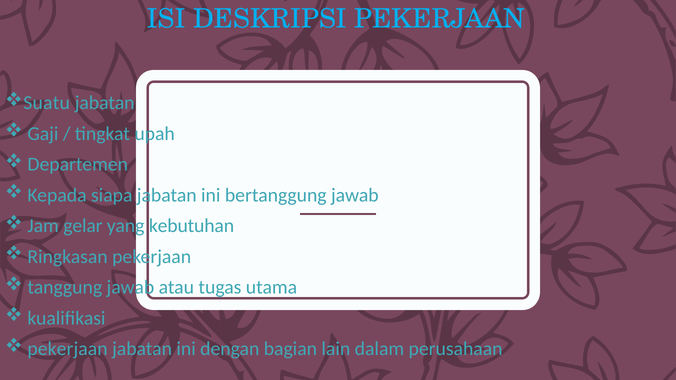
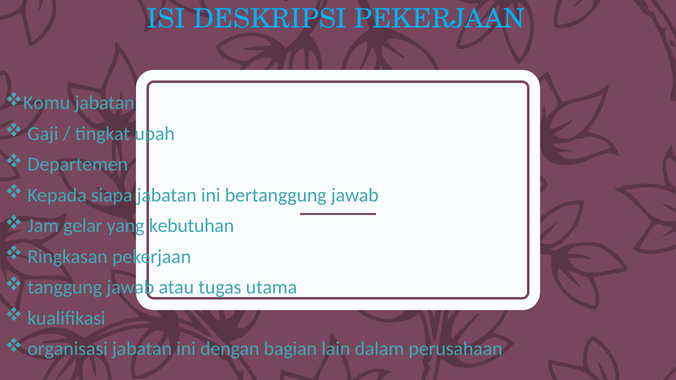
Suatu: Suatu -> Komu
pekerjaan at (68, 349): pekerjaan -> organisasi
